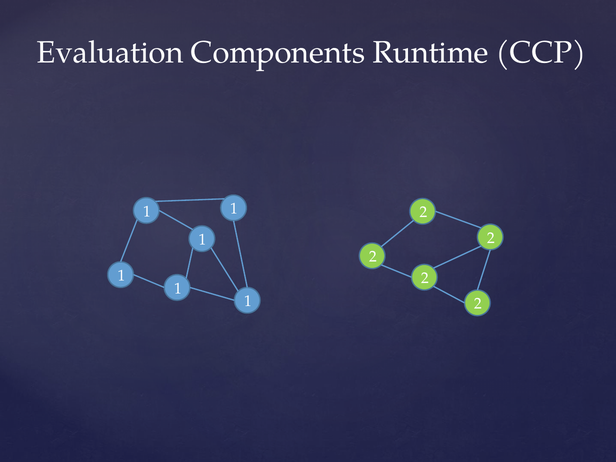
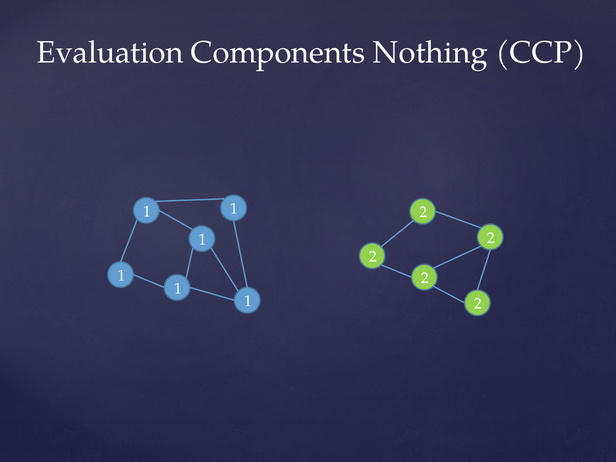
Runtime: Runtime -> Nothing
